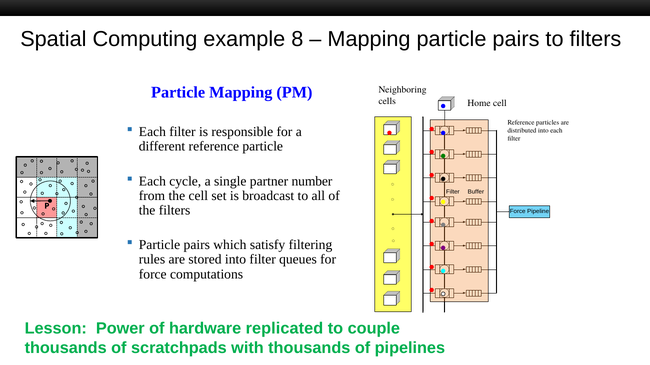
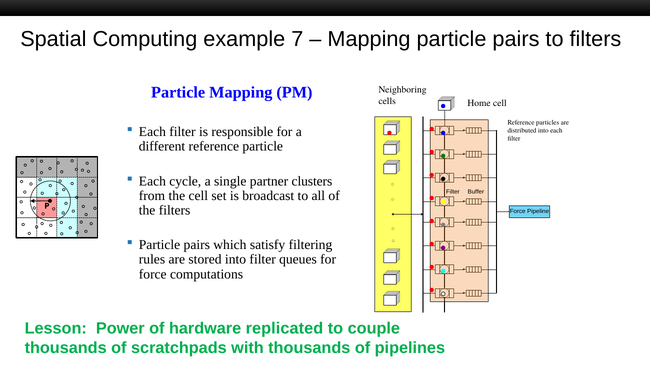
8: 8 -> 7
number: number -> clusters
